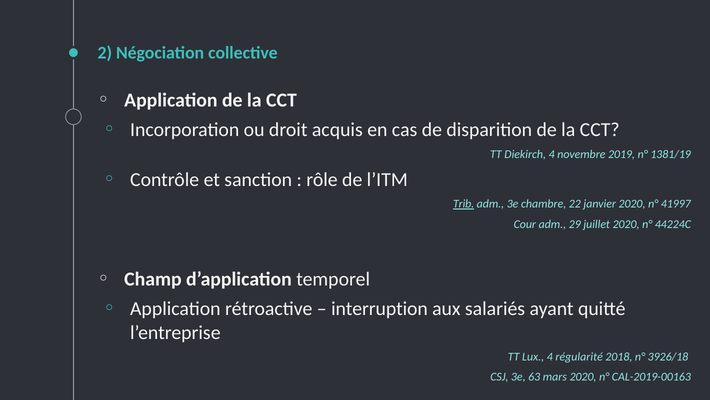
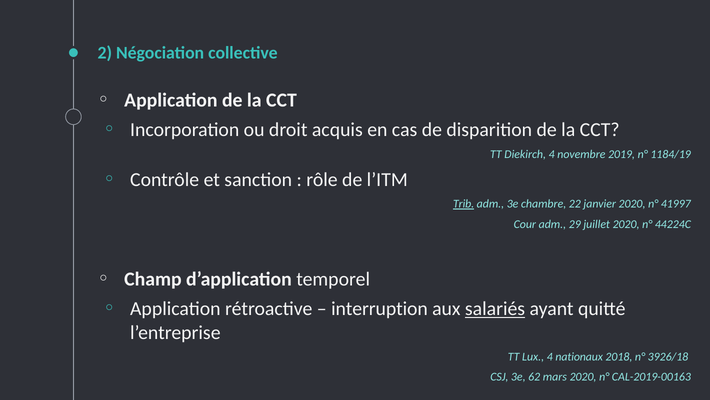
1381/19: 1381/19 -> 1184/19
salariés underline: none -> present
régularité: régularité -> nationaux
63: 63 -> 62
